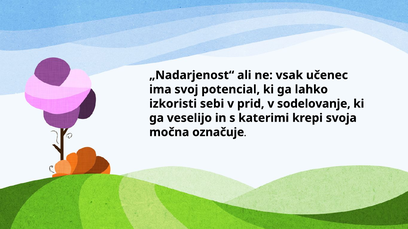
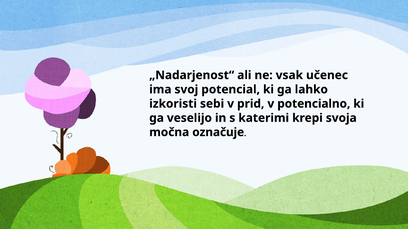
sodelovanje: sodelovanje -> potencialno
